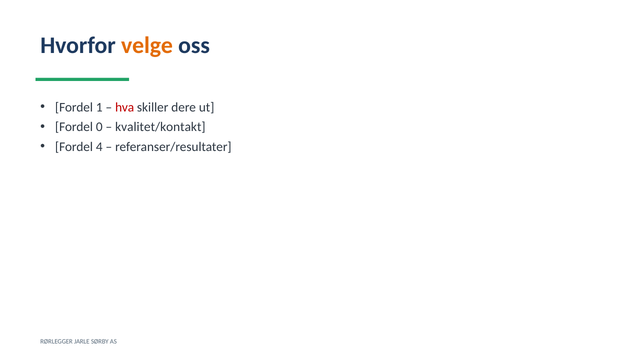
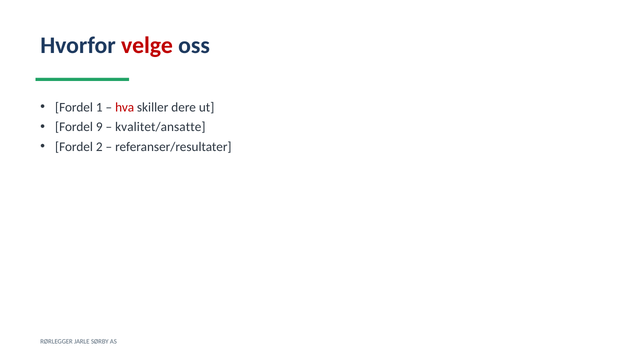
velge colour: orange -> red
0: 0 -> 9
kvalitet/kontakt: kvalitet/kontakt -> kvalitet/ansatte
4: 4 -> 2
